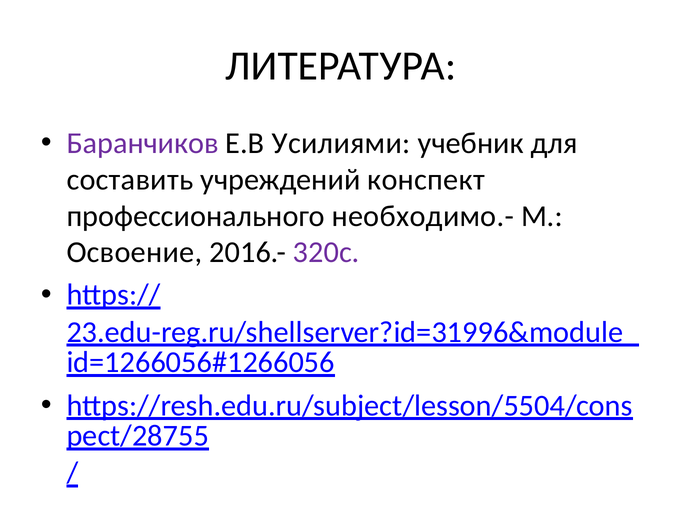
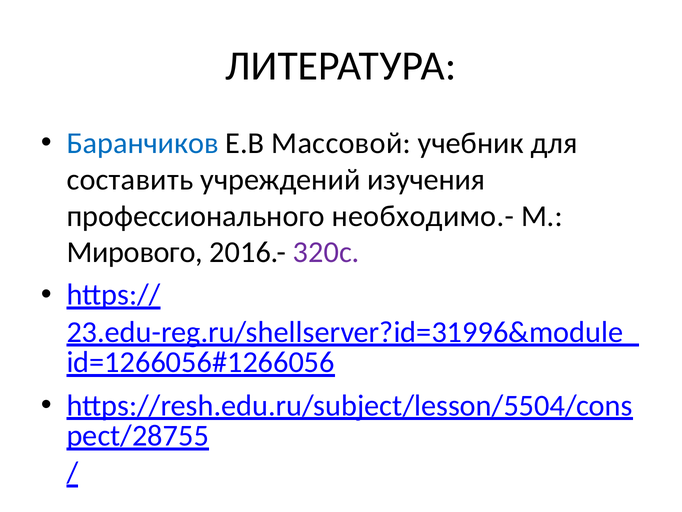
Баранчиков colour: purple -> blue
Усилиями: Усилиями -> Массовой
конспект: конспект -> изучения
Освоение: Освоение -> Мирового
